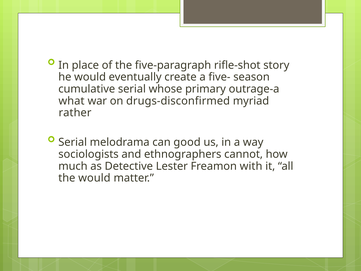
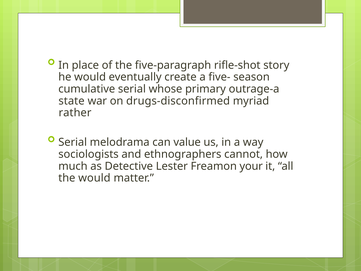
what: what -> state
good: good -> value
with: with -> your
